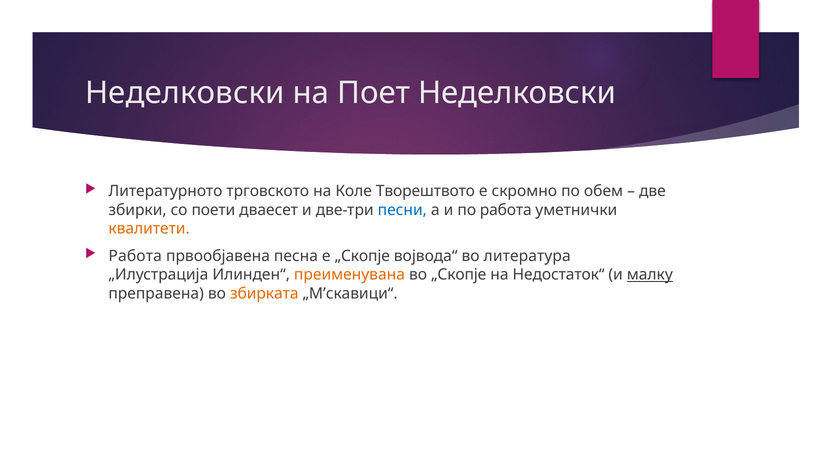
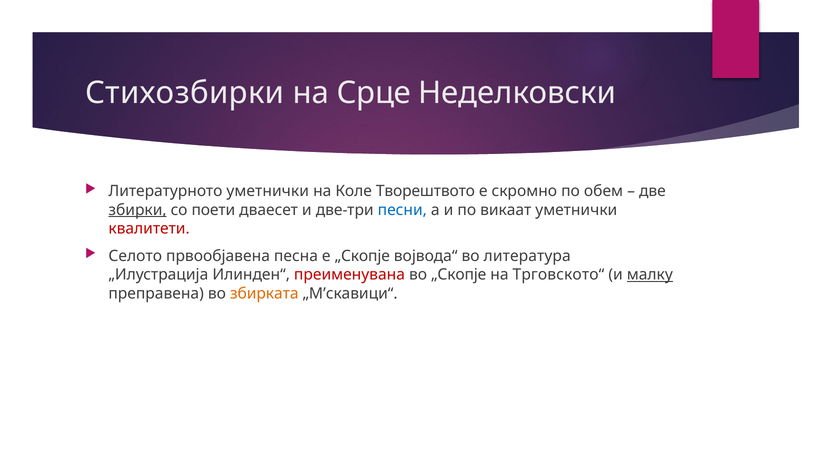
Неделковски at (185, 93): Неделковски -> Стихозбирки
Поет: Поет -> Срце
Литературното трговското: трговското -> уметнички
збирки underline: none -> present
по работа: работа -> викаат
квалитети colour: orange -> red
Работа at (135, 256): Работа -> Селото
преименувана colour: orange -> red
Недостаток“: Недостаток“ -> Трговското“
